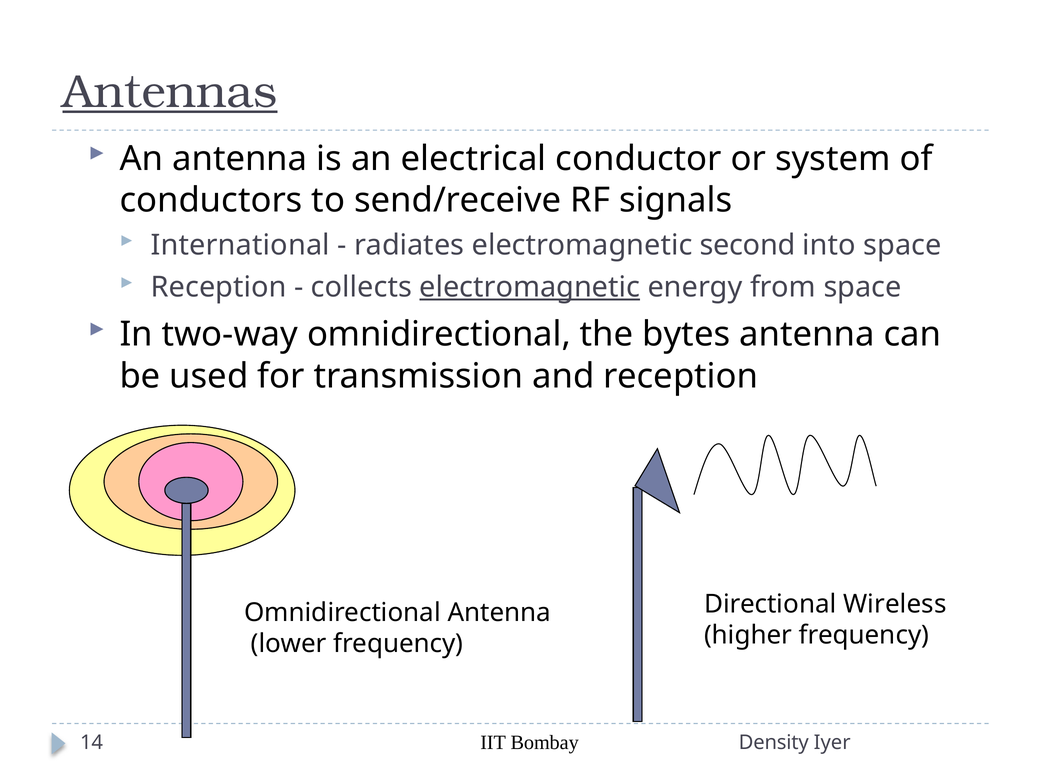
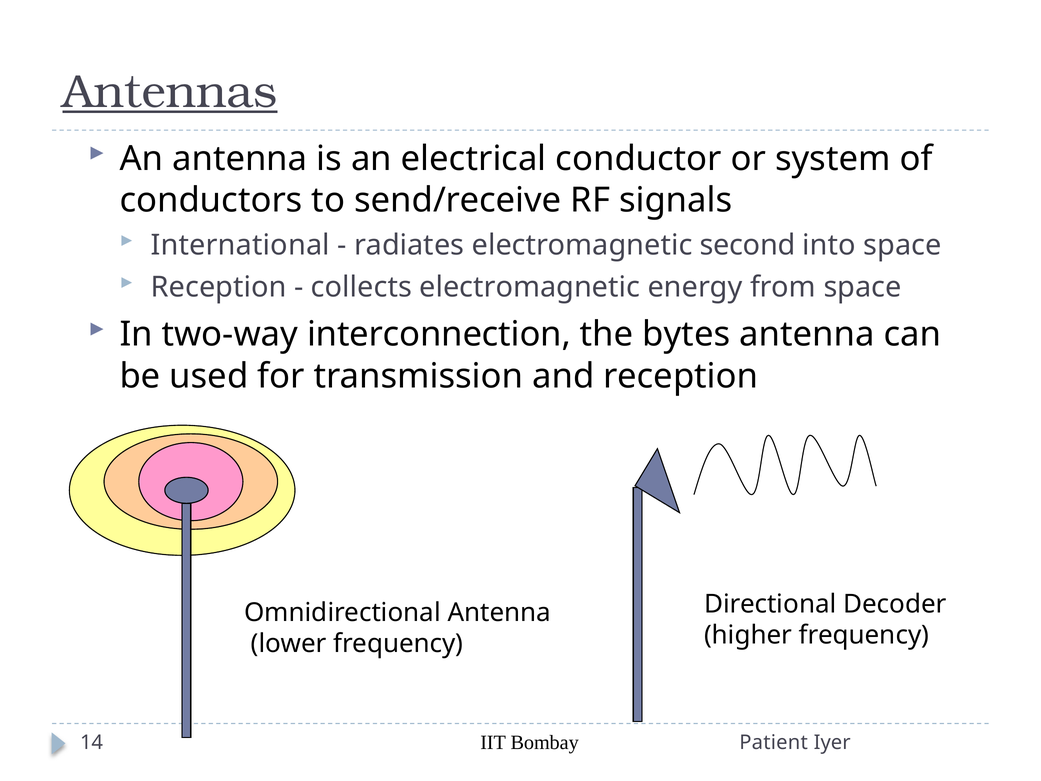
electromagnetic at (530, 287) underline: present -> none
two-way omnidirectional: omnidirectional -> interconnection
Wireless: Wireless -> Decoder
Density: Density -> Patient
